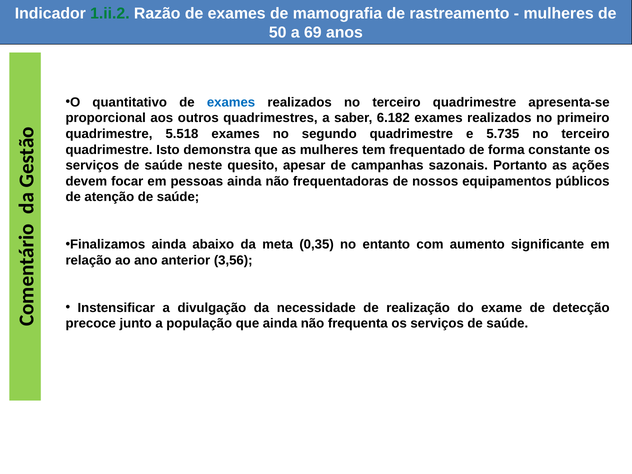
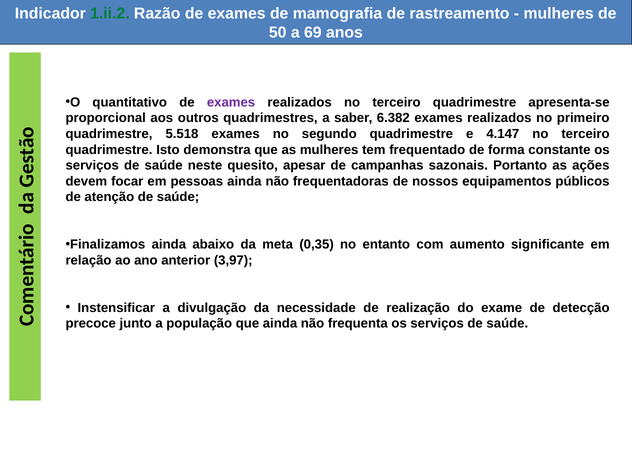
exames at (231, 102) colour: blue -> purple
6.182: 6.182 -> 6.382
5.735: 5.735 -> 4.147
3,56: 3,56 -> 3,97
